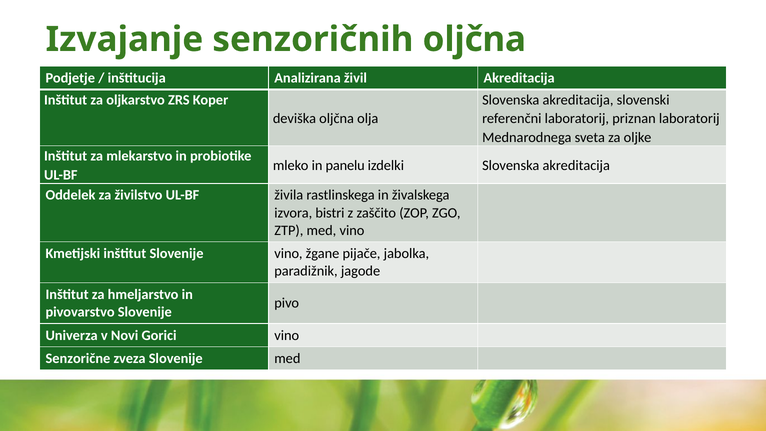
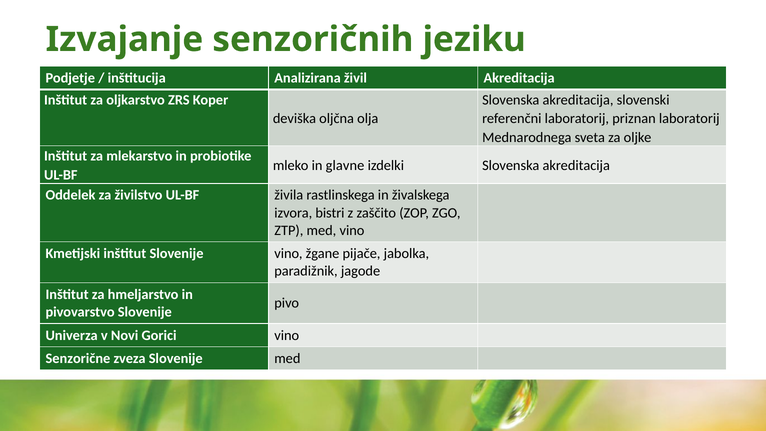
senzoričnih oljčna: oljčna -> jeziku
panelu: panelu -> glavne
